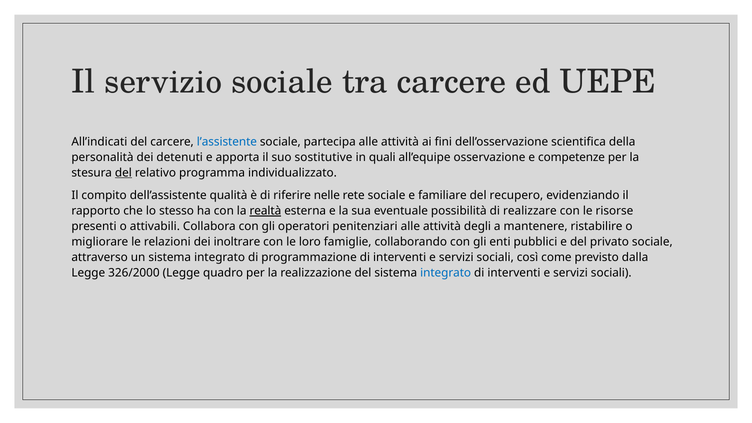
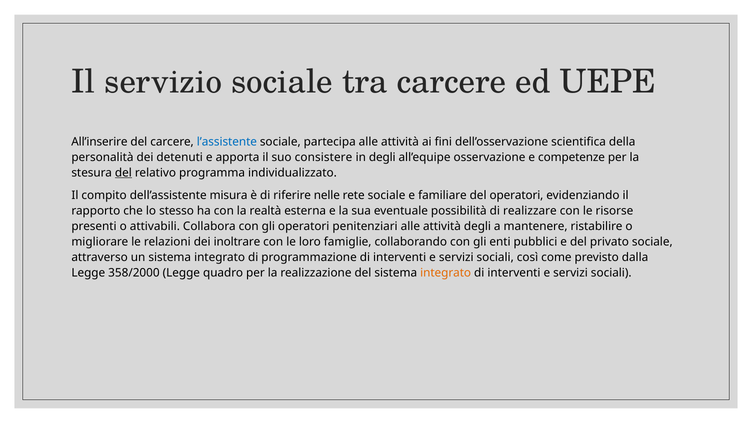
All’indicati: All’indicati -> All’inserire
sostitutive: sostitutive -> consistere
in quali: quali -> degli
qualità: qualità -> misura
del recupero: recupero -> operatori
realtà underline: present -> none
326/2000: 326/2000 -> 358/2000
integrato at (446, 273) colour: blue -> orange
